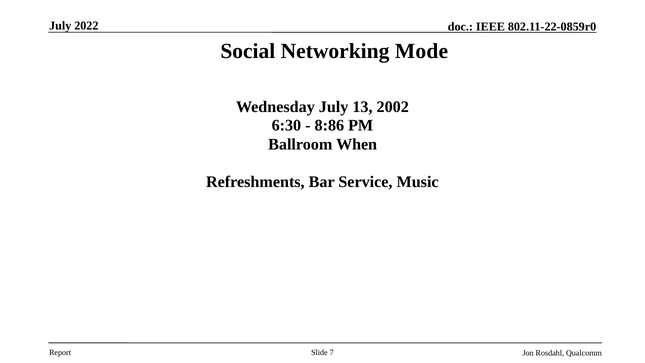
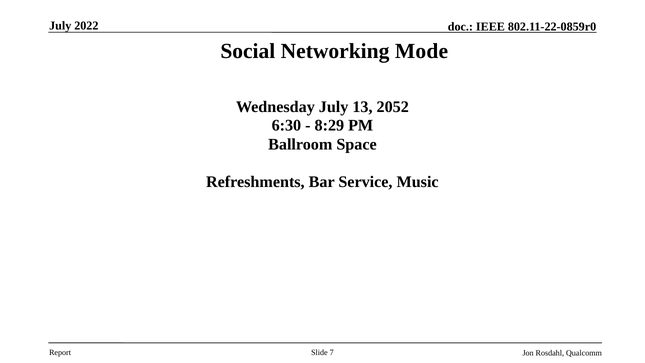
2002: 2002 -> 2052
8:86: 8:86 -> 8:29
When: When -> Space
